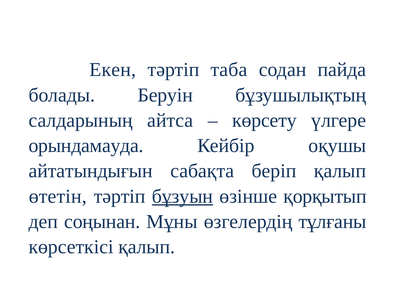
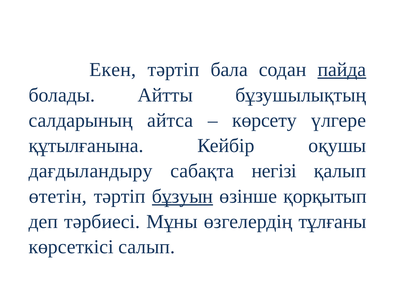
таба: таба -> бала
пайда underline: none -> present
Беруін: Беруін -> Айтты
орындамауда: орындамауда -> құтылғанына
айтатындығын: айтатындығын -> дағдыландыру
беріп: беріп -> негізі
соңынан: соңынан -> тәрбиесі
көрсеткісі қалып: қалып -> салып
